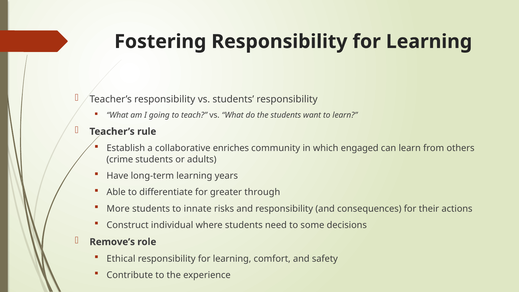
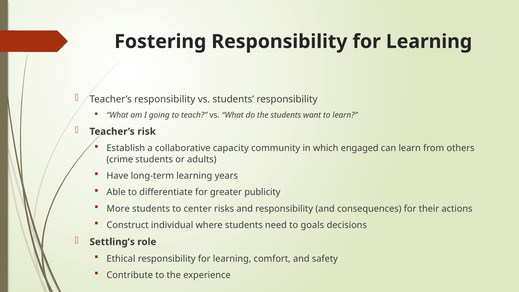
rule: rule -> risk
enriches: enriches -> capacity
through: through -> publicity
innate: innate -> center
some: some -> goals
Remove’s: Remove’s -> Settling’s
